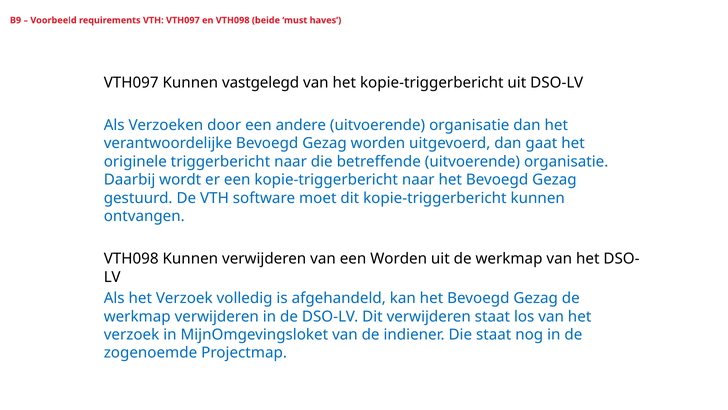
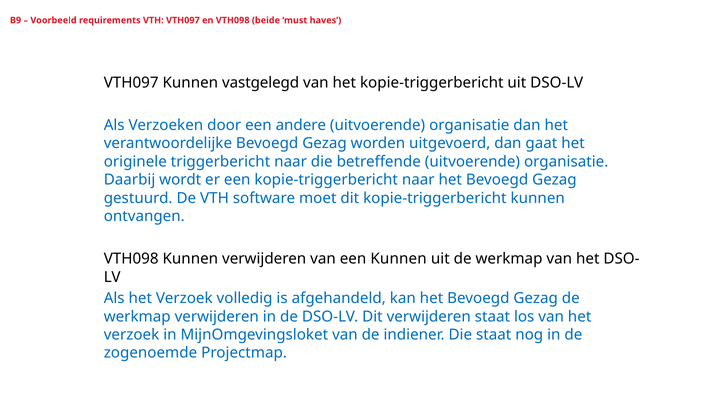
een Worden: Worden -> Kunnen
